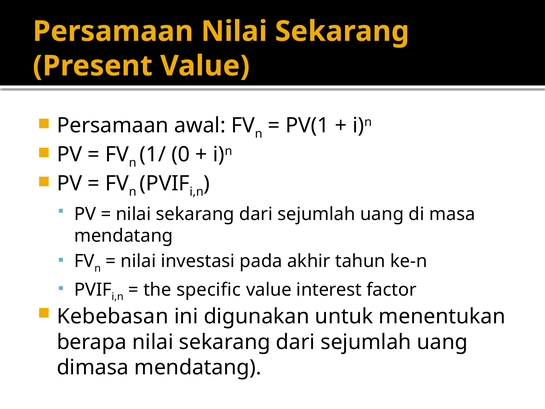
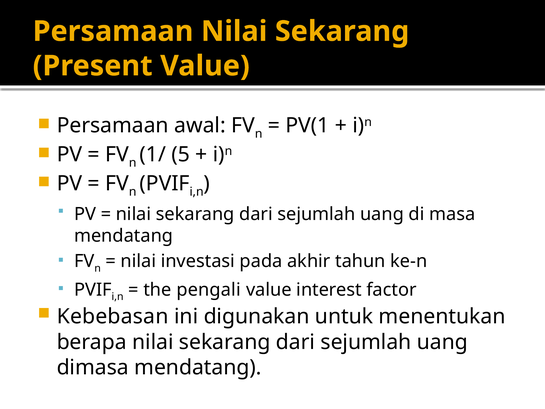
0: 0 -> 5
specific: specific -> pengali
